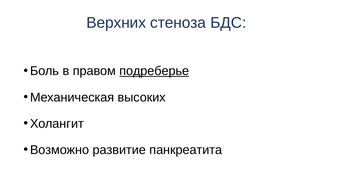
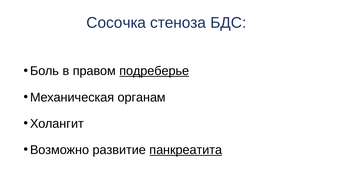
Верхних: Верхних -> Сосочка
высоких: высоких -> органам
панкреатита underline: none -> present
